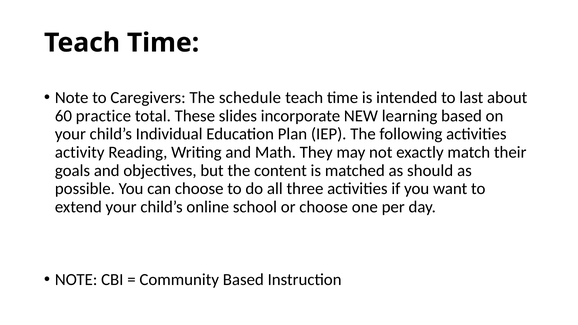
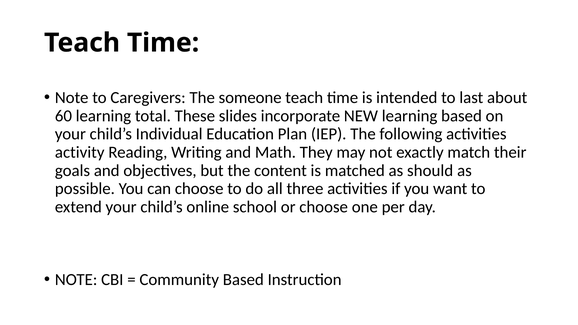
schedule: schedule -> someone
60 practice: practice -> learning
